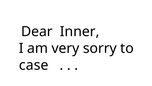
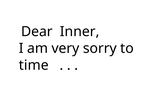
case: case -> time
